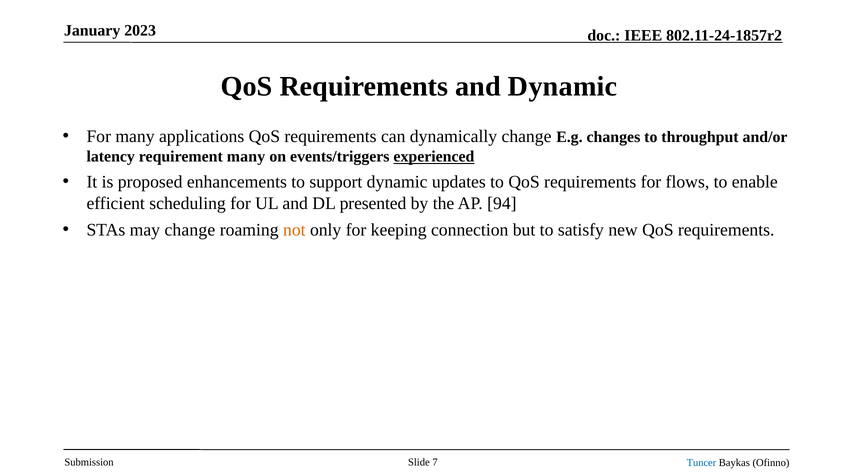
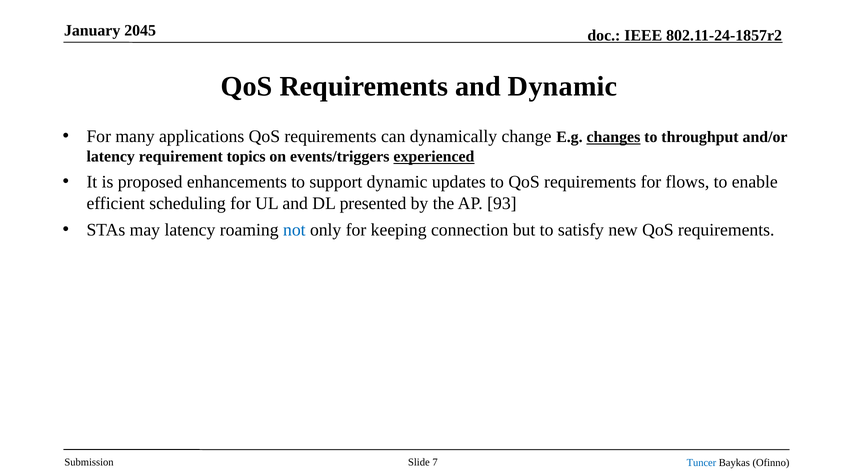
2023: 2023 -> 2045
changes underline: none -> present
requirement many: many -> topics
94: 94 -> 93
may change: change -> latency
not colour: orange -> blue
